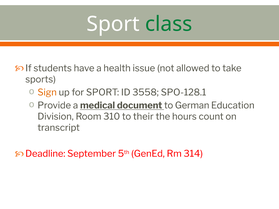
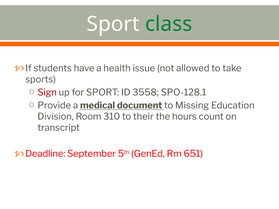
Sign colour: orange -> red
German: German -> Missing
314: 314 -> 651
